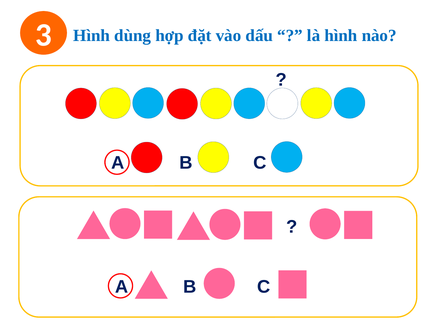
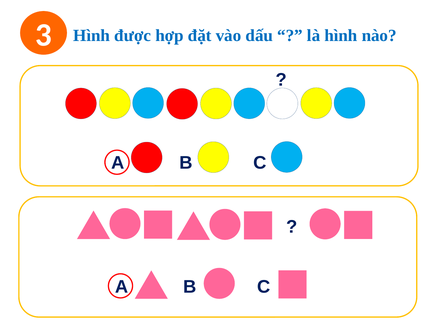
dùng: dùng -> được
